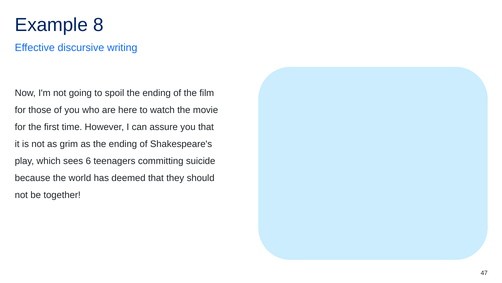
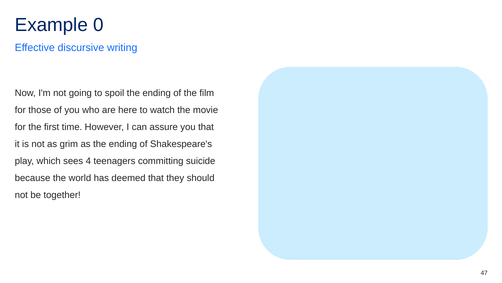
8: 8 -> 0
6: 6 -> 4
